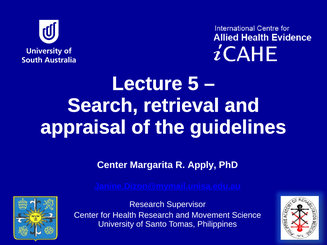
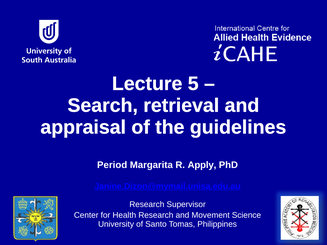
Center at (112, 165): Center -> Period
